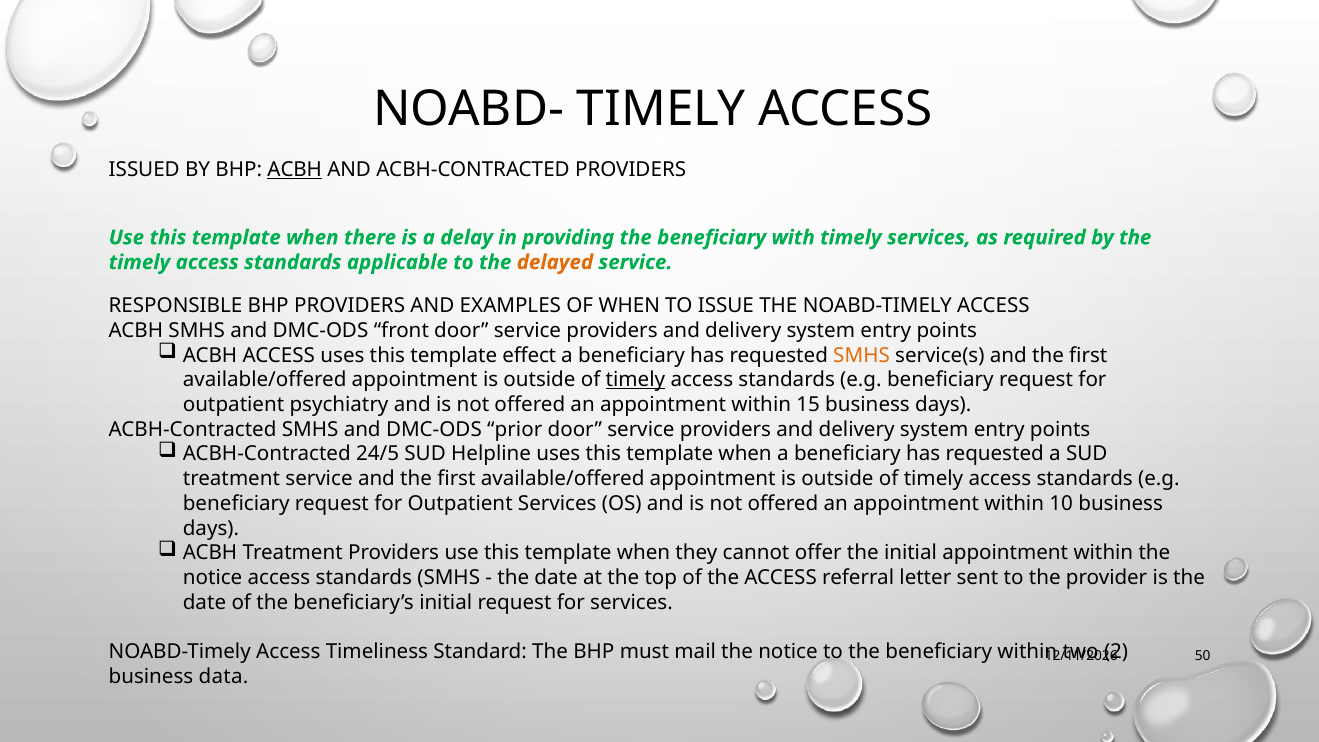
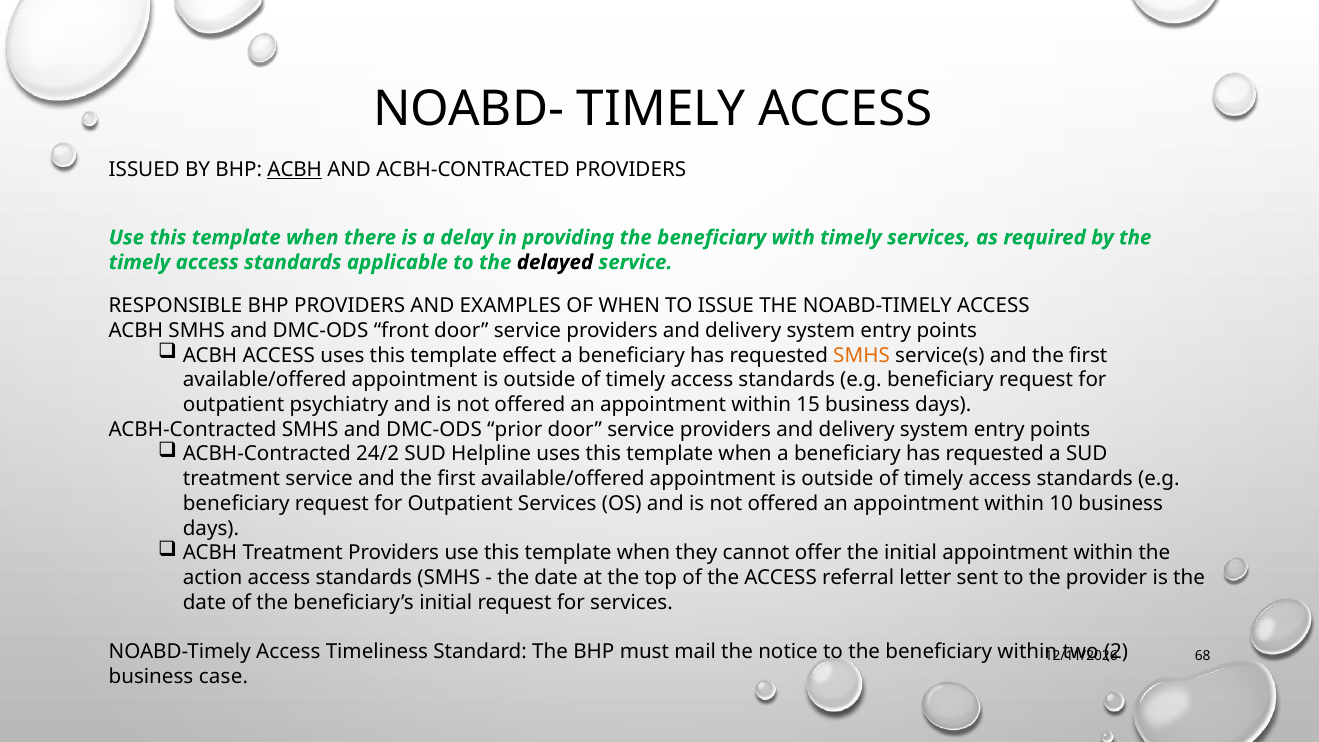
delayed colour: orange -> black
timely at (635, 380) underline: present -> none
24/5: 24/5 -> 24/2
notice at (213, 578): notice -> action
50: 50 -> 68
data: data -> case
